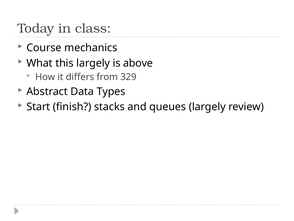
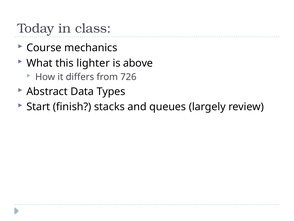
this largely: largely -> lighter
329: 329 -> 726
